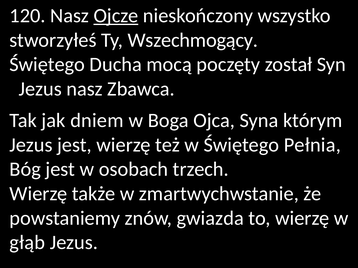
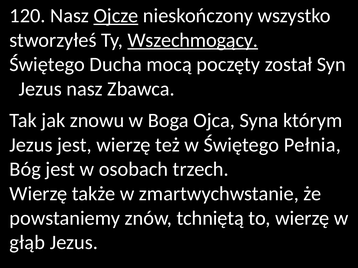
Wszechmogący underline: none -> present
dniem: dniem -> znowu
gwiazda: gwiazda -> tchniętą
